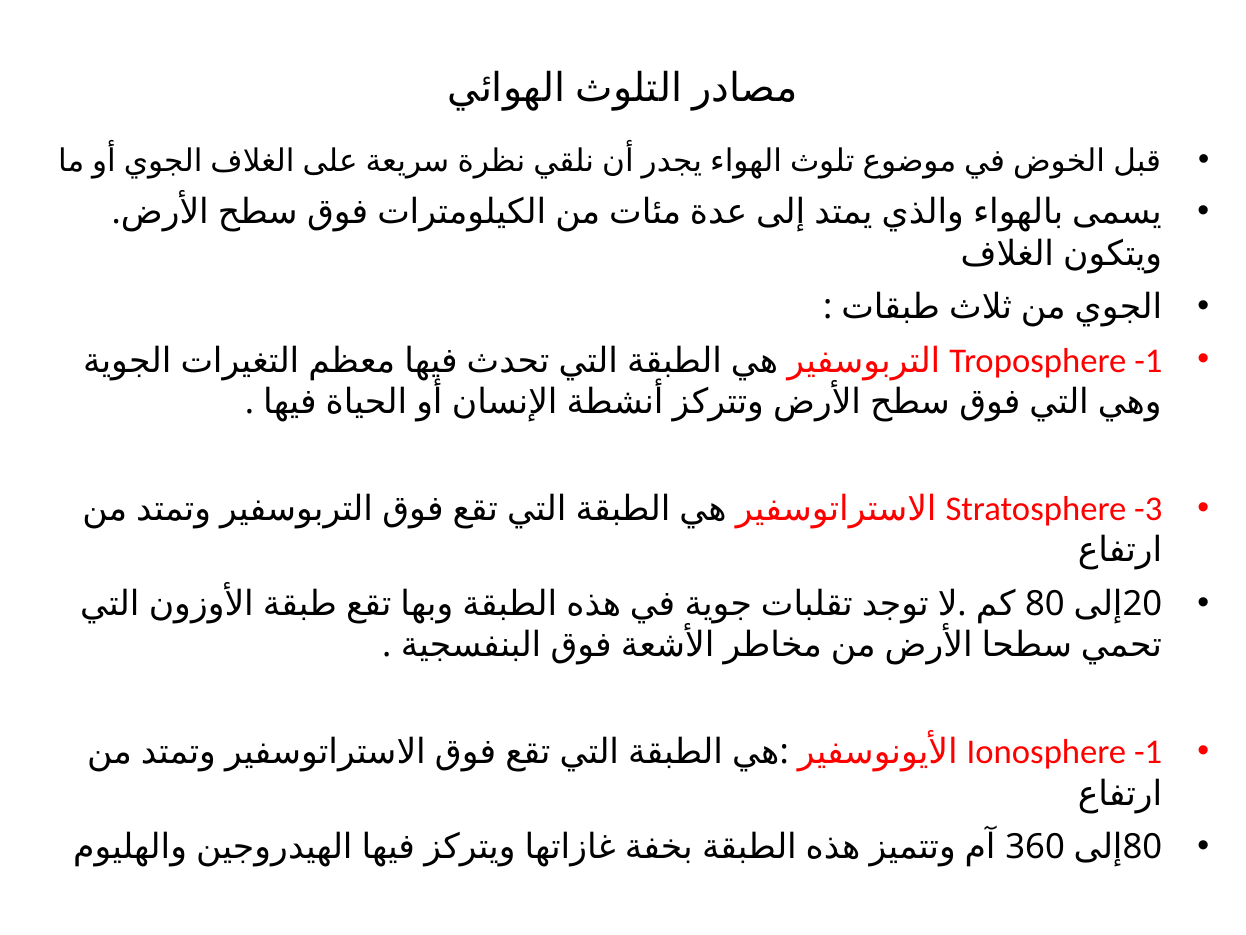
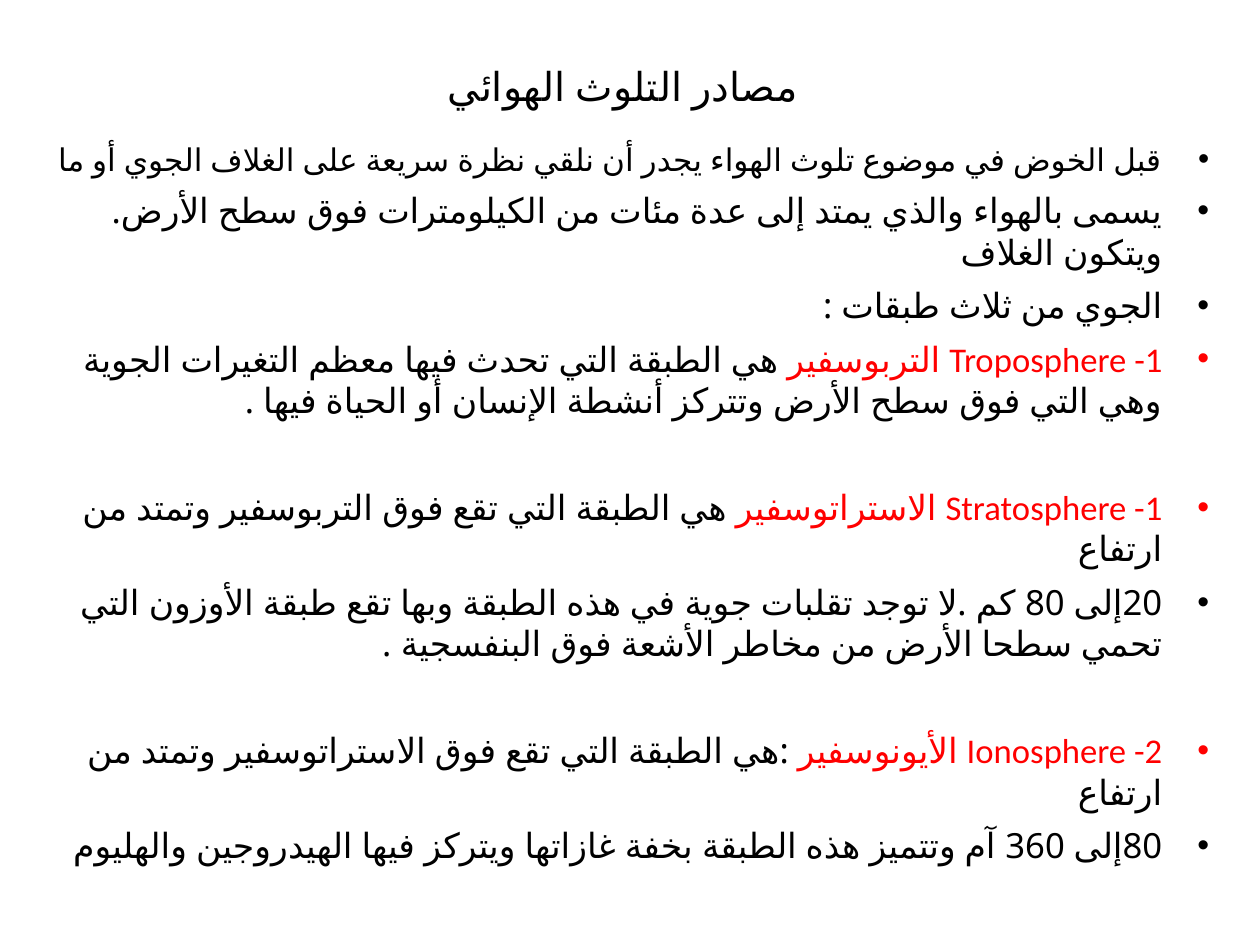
Stratosphere -3: -3 -> -1
Ionosphere -1: -1 -> -2
